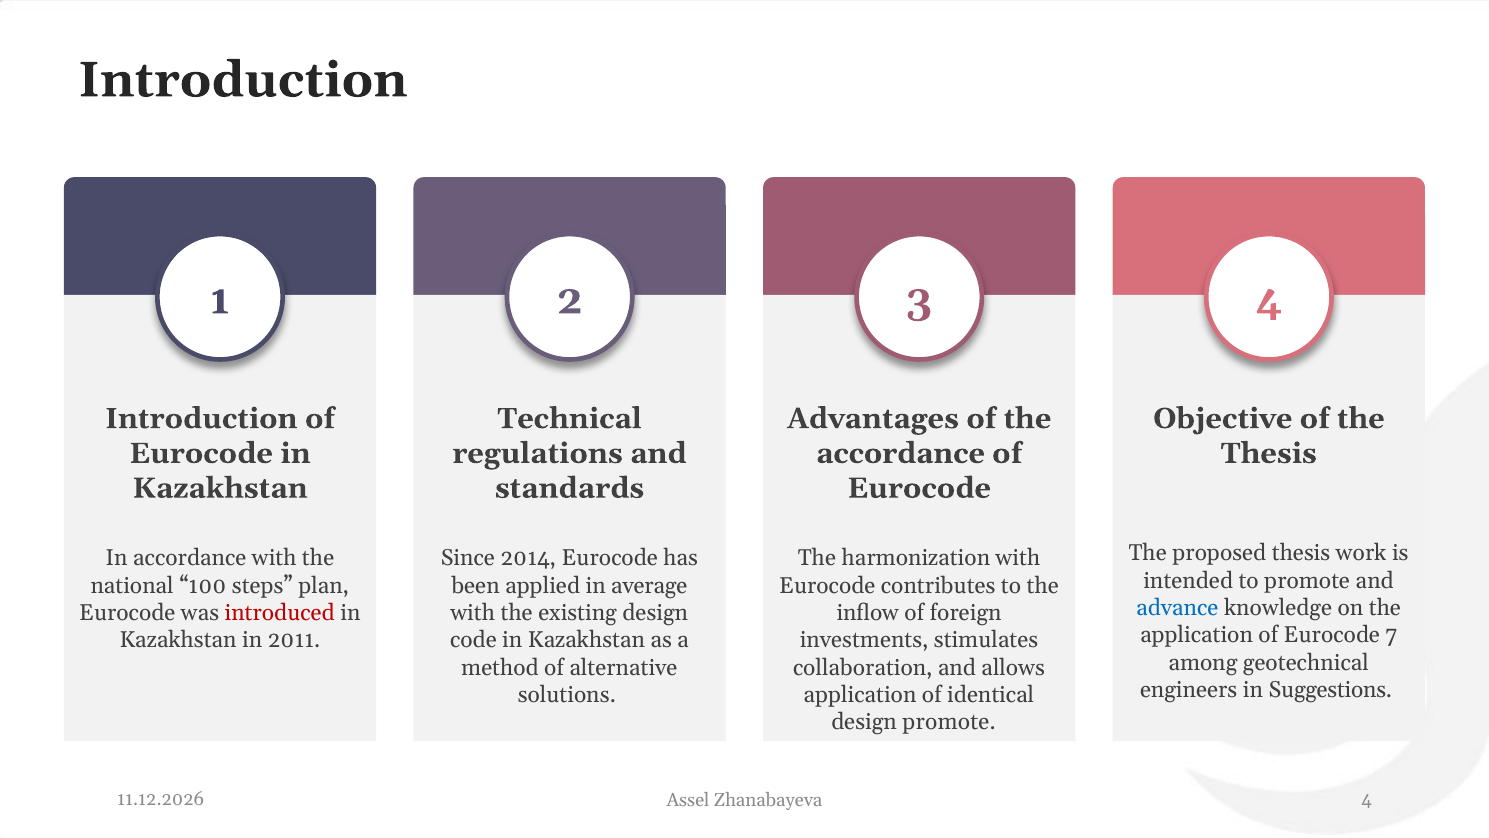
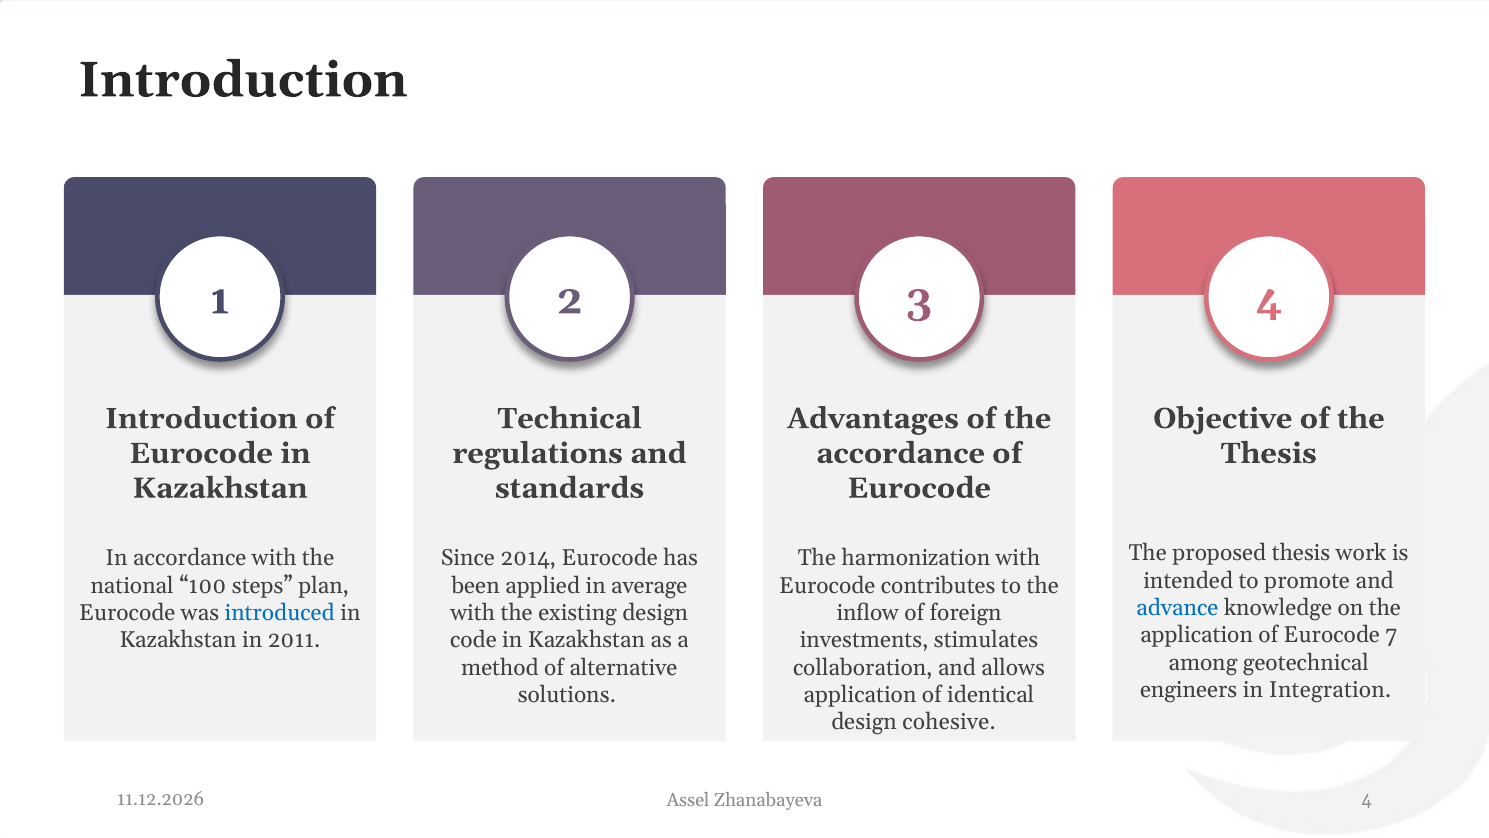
introduced colour: red -> blue
Suggestions: Suggestions -> Integration
design promote: promote -> cohesive
